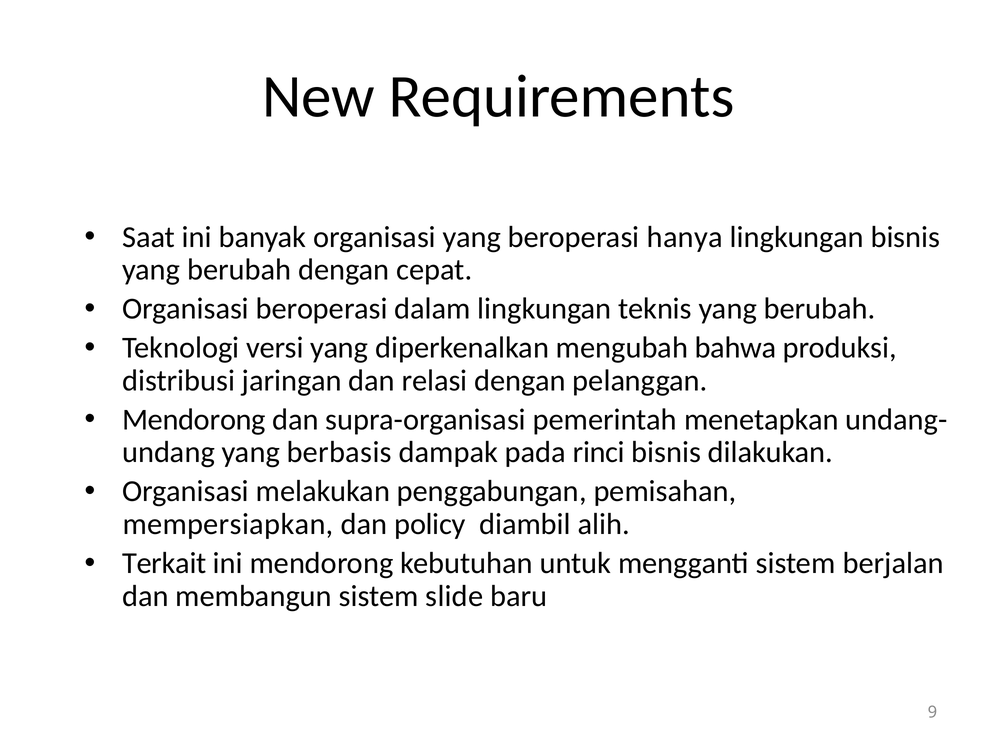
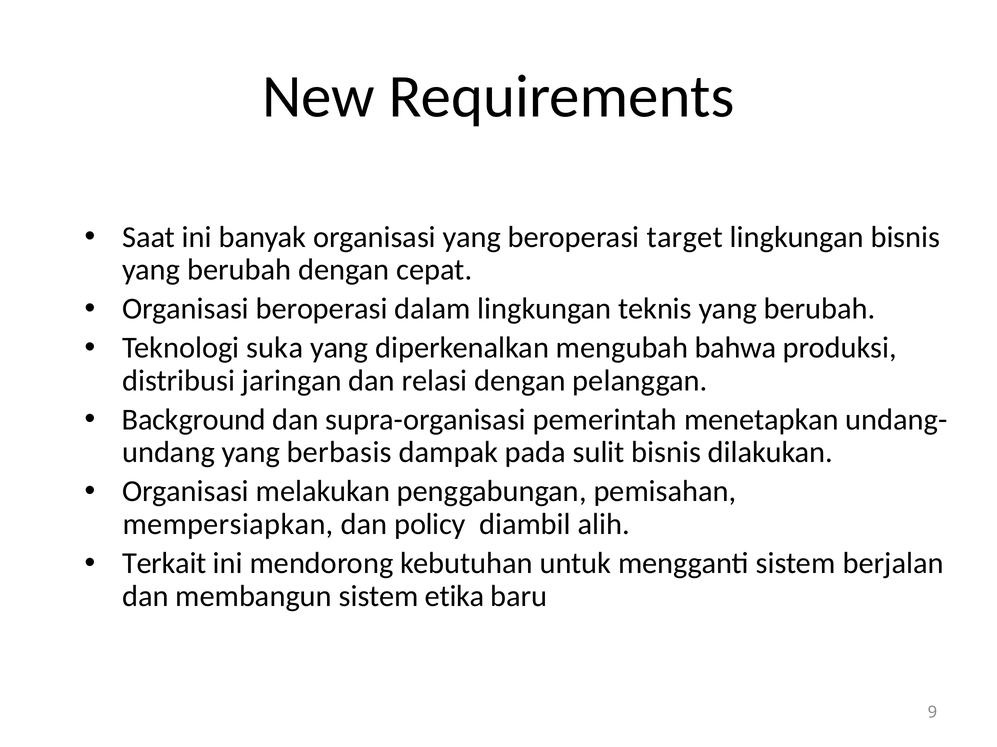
hanya: hanya -> target
versi: versi -> suka
Mendorong at (194, 420): Mendorong -> Background
rinci: rinci -> sulit
slide: slide -> etika
